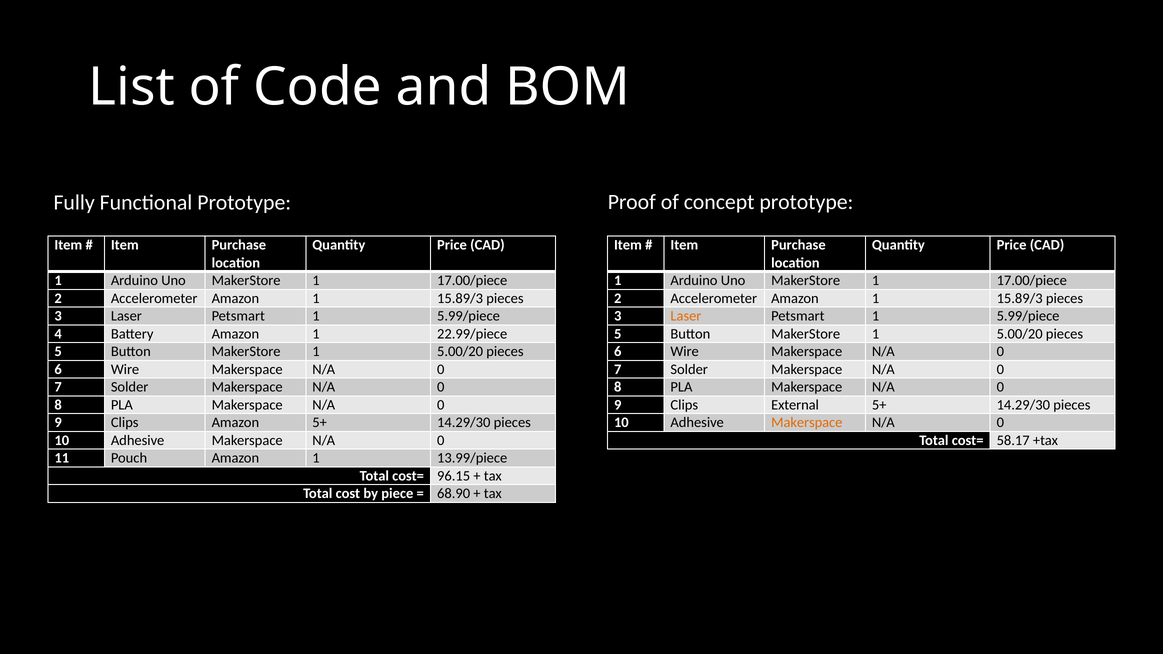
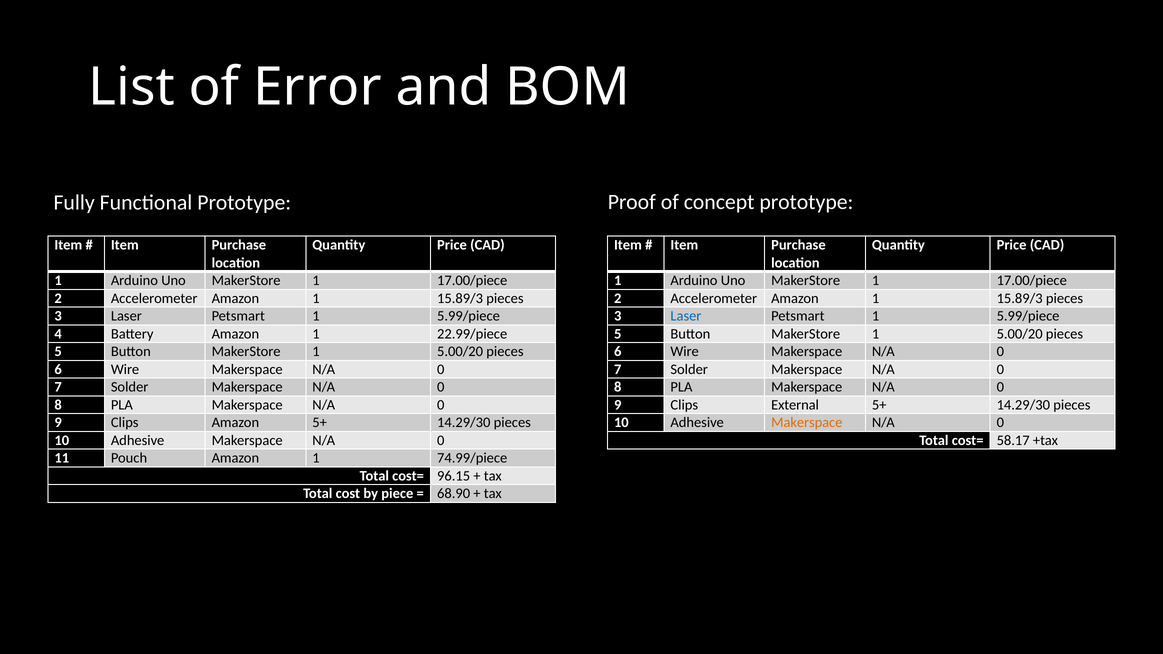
Code: Code -> Error
Laser at (686, 316) colour: orange -> blue
13.99/piece: 13.99/piece -> 74.99/piece
